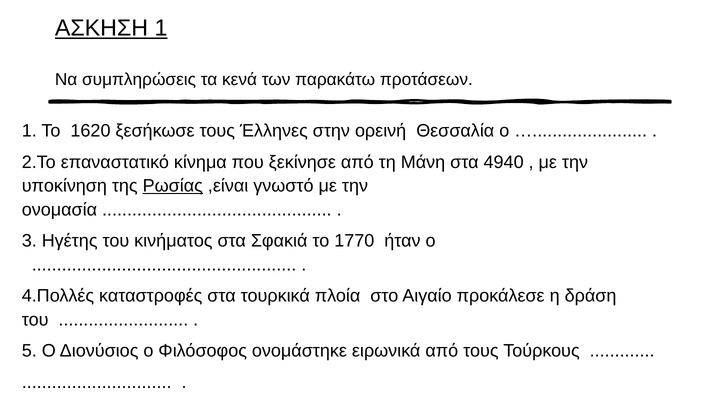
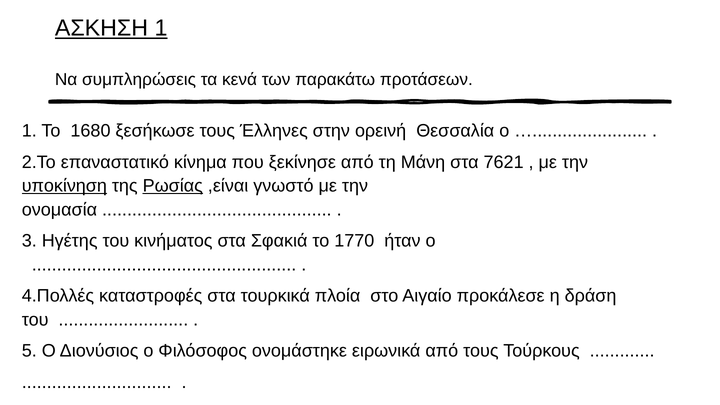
1620: 1620 -> 1680
4940: 4940 -> 7621
υποκίνηση underline: none -> present
